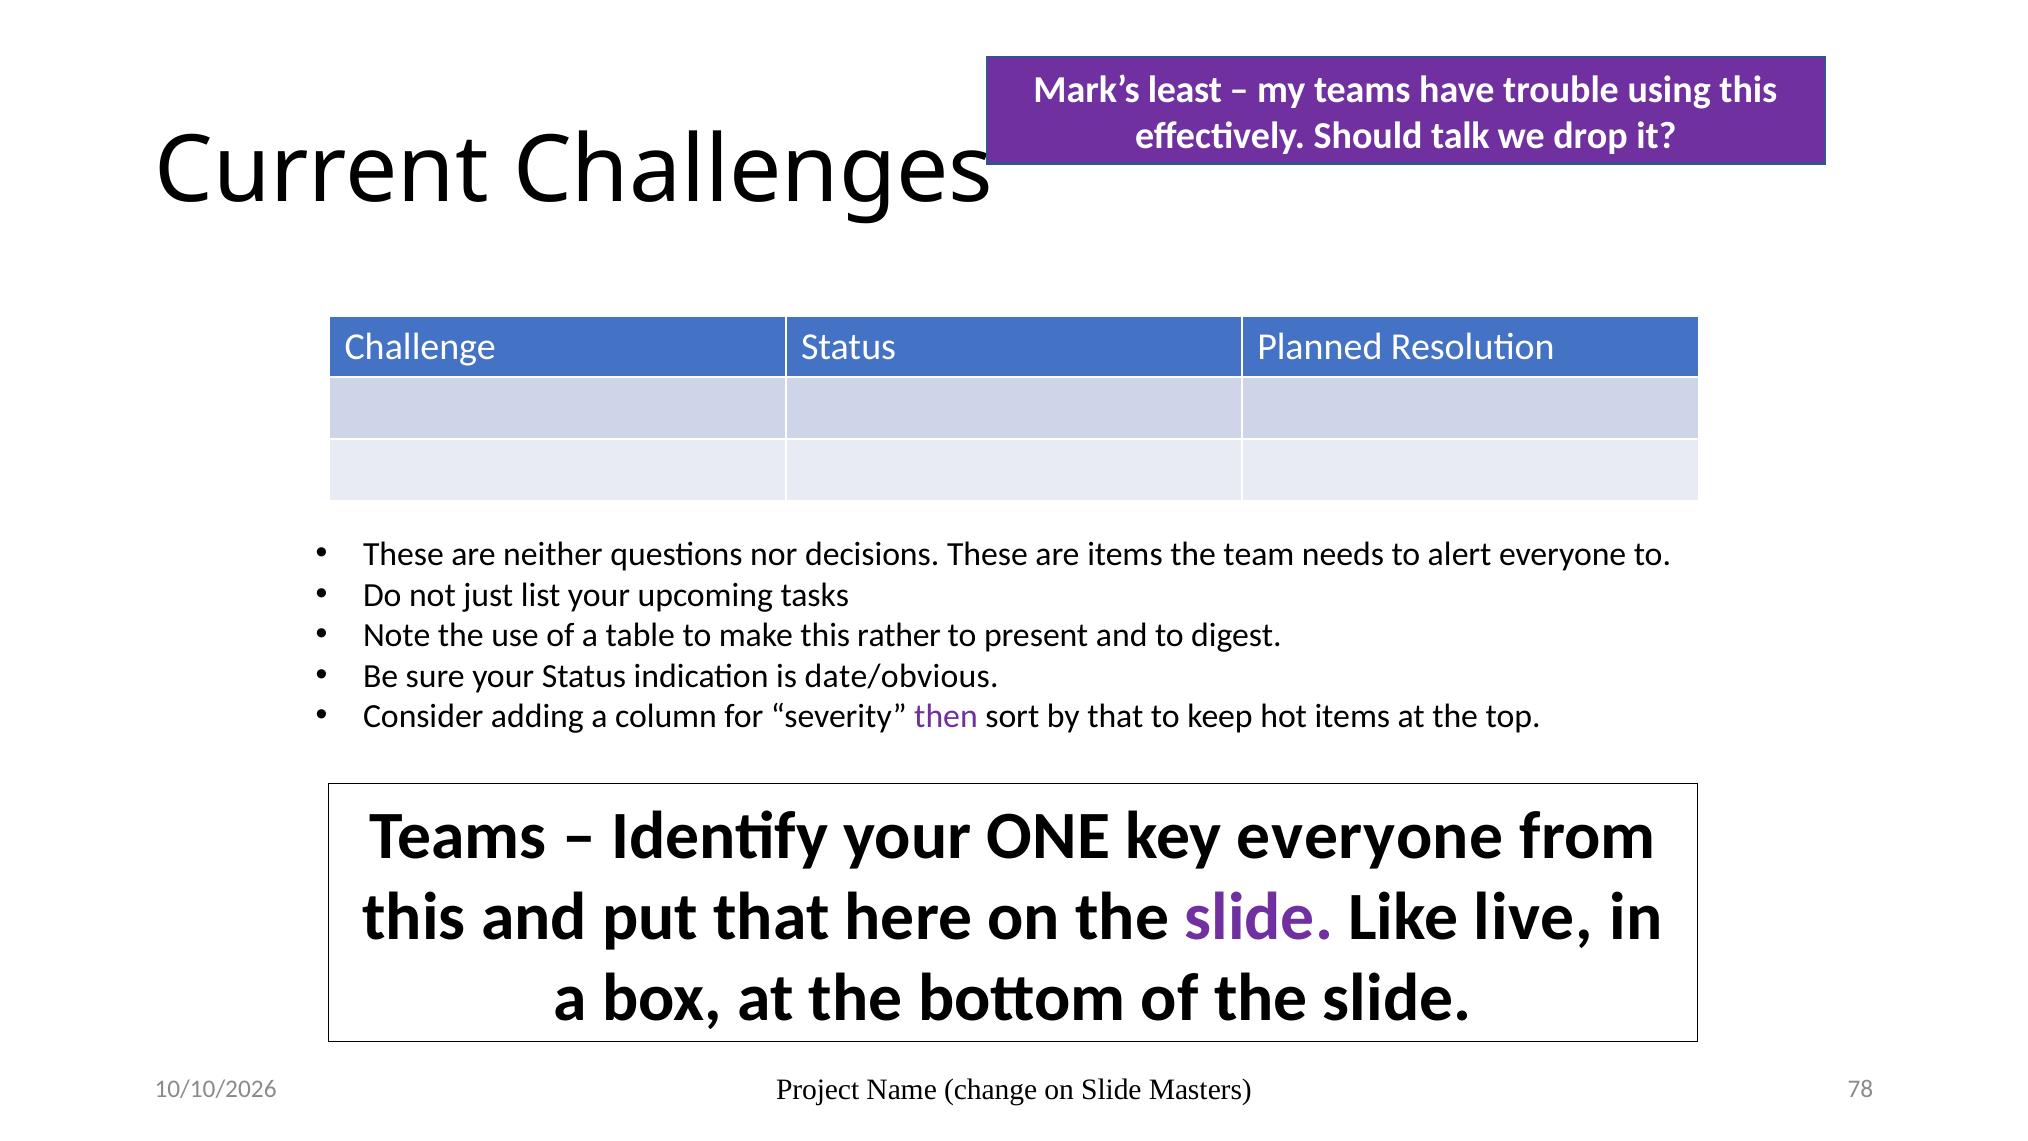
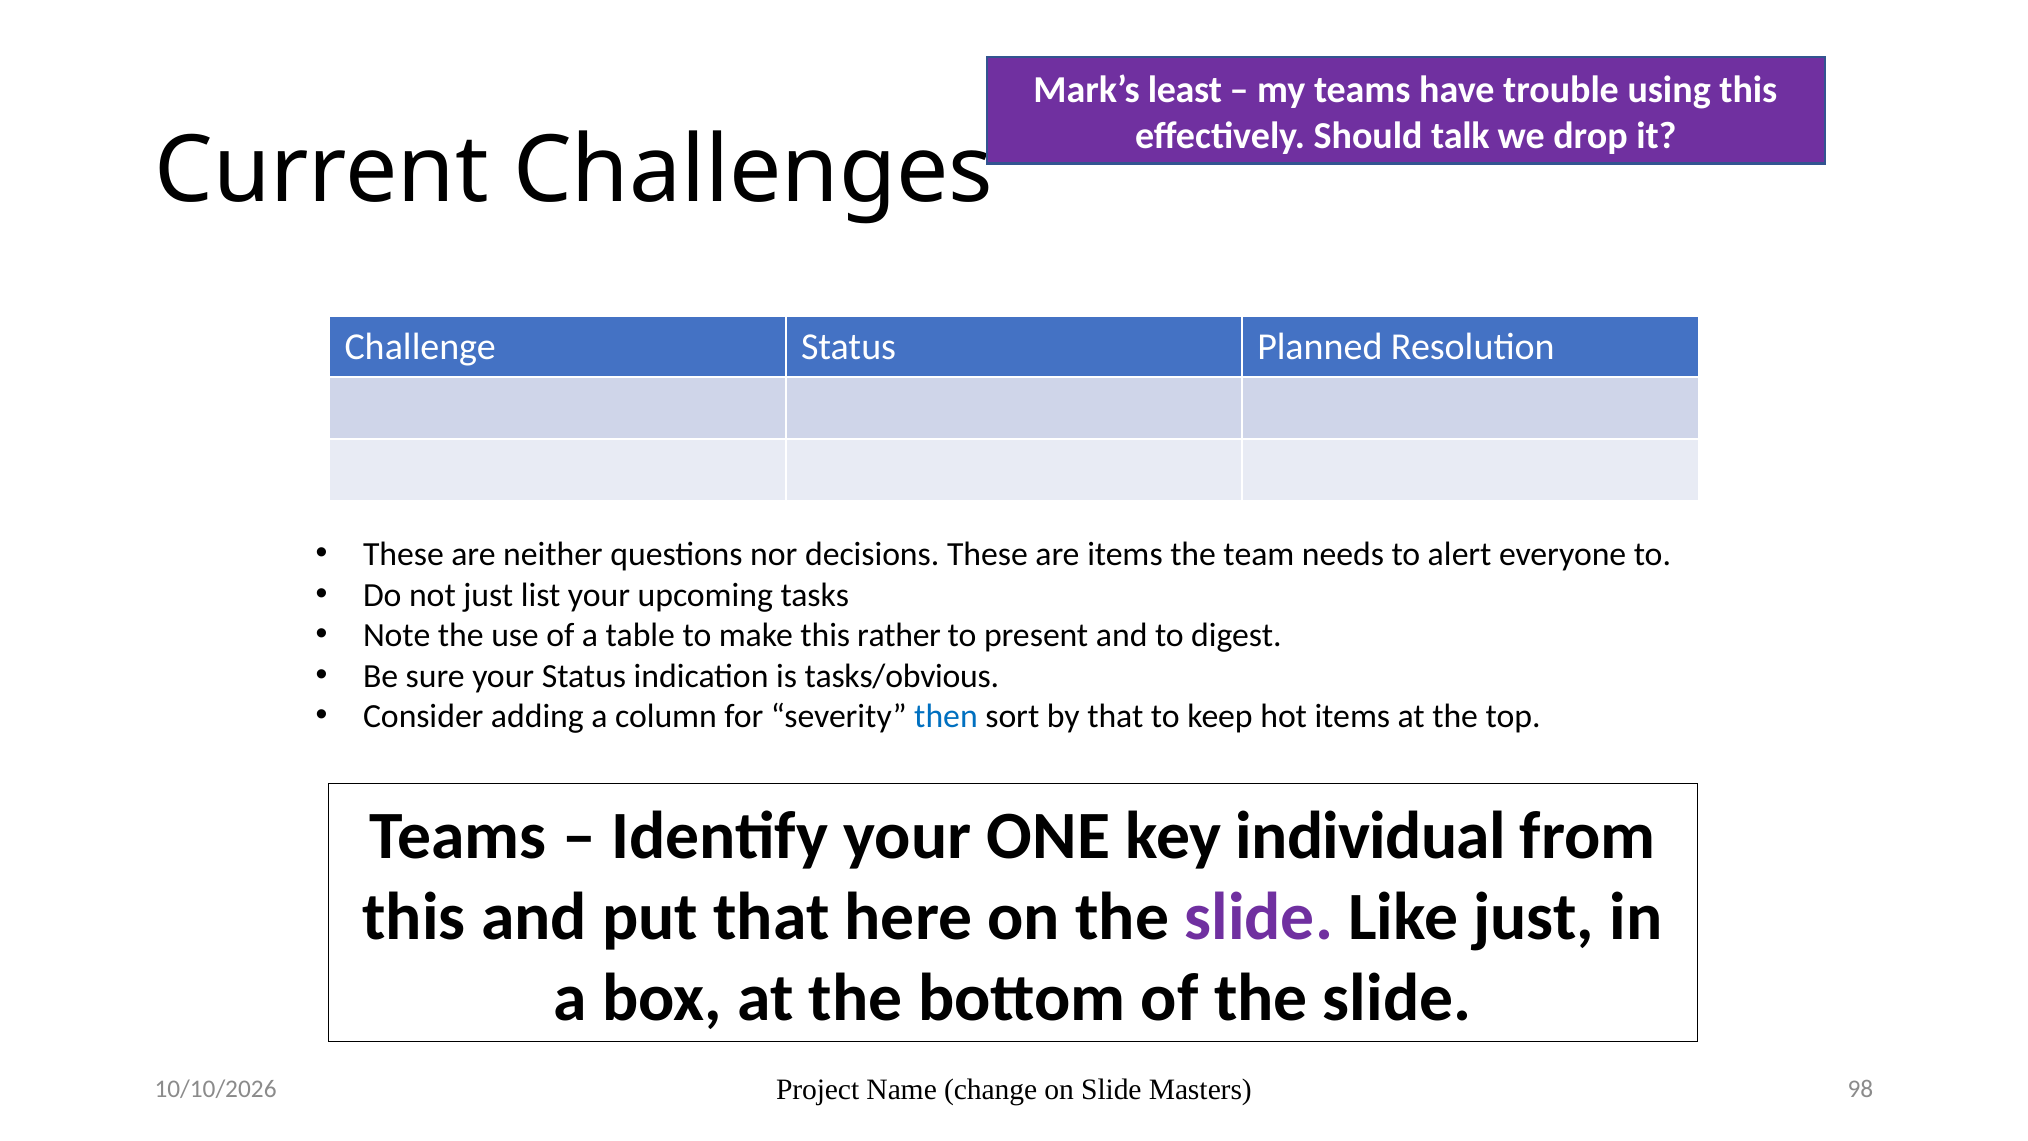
date/obvious: date/obvious -> tasks/obvious
then colour: purple -> blue
key everyone: everyone -> individual
Like live: live -> just
78: 78 -> 98
